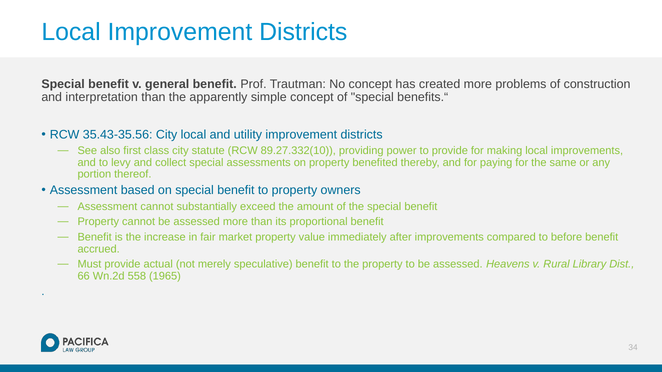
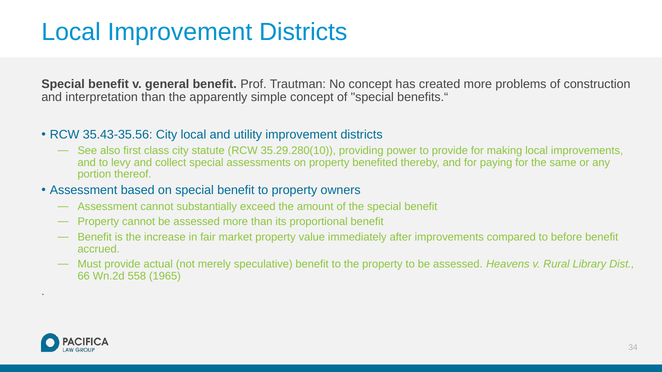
89.27.332(10: 89.27.332(10 -> 35.29.280(10
